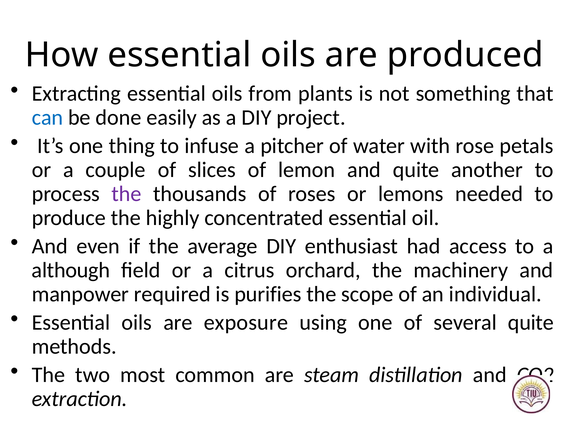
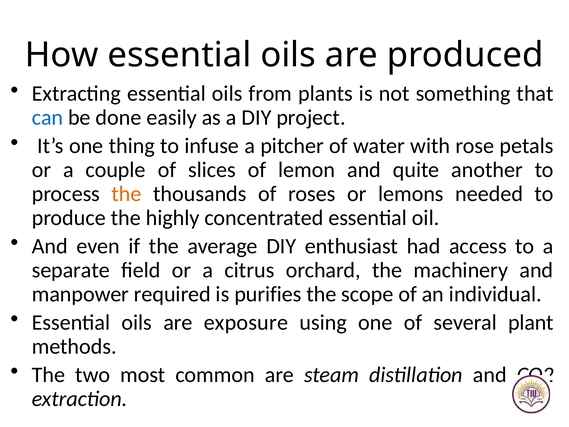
the at (127, 194) colour: purple -> orange
although: although -> separate
several quite: quite -> plant
